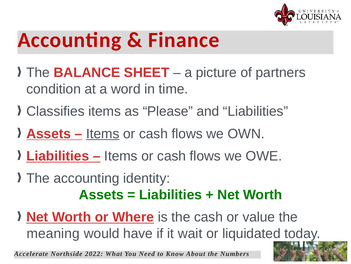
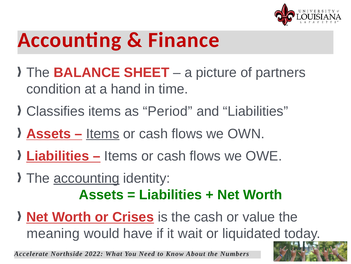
word: word -> hand
Please: Please -> Period
accounting at (87, 178) underline: none -> present
Where: Where -> Crises
